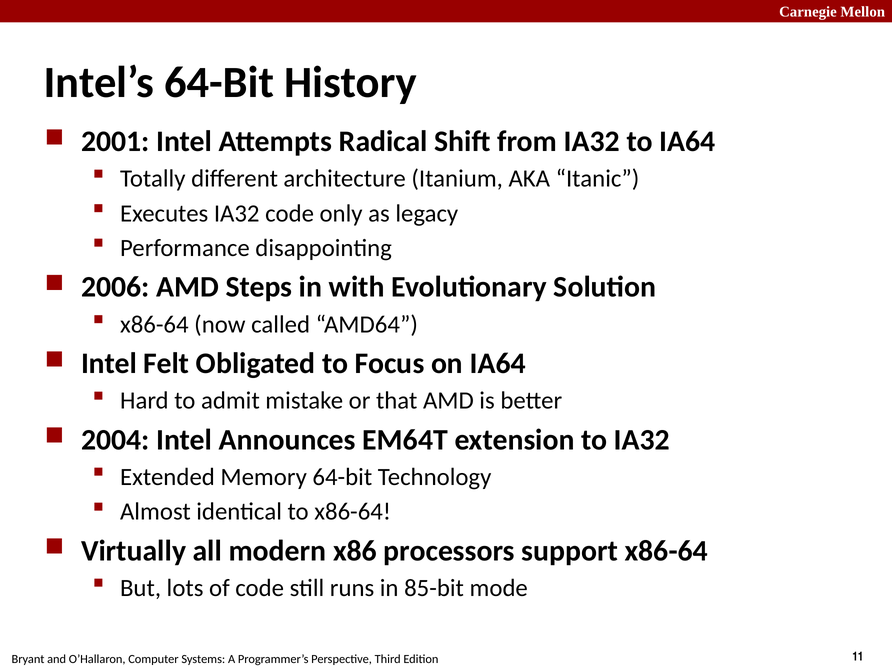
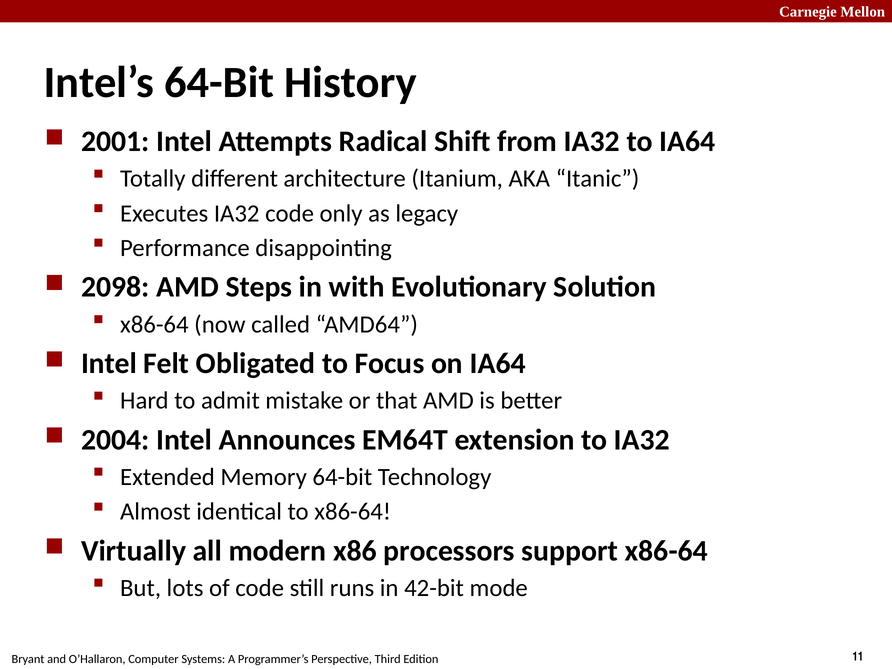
2006: 2006 -> 2098
85-bit: 85-bit -> 42-bit
